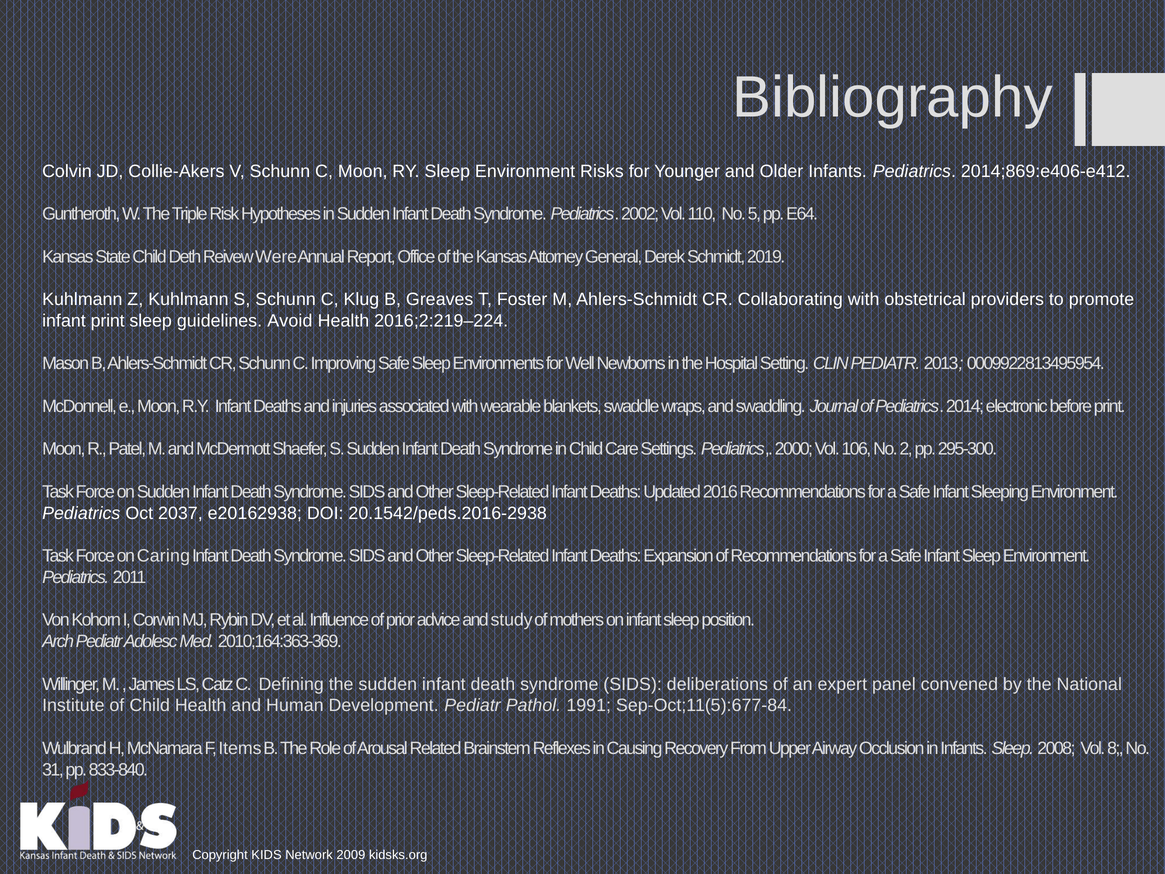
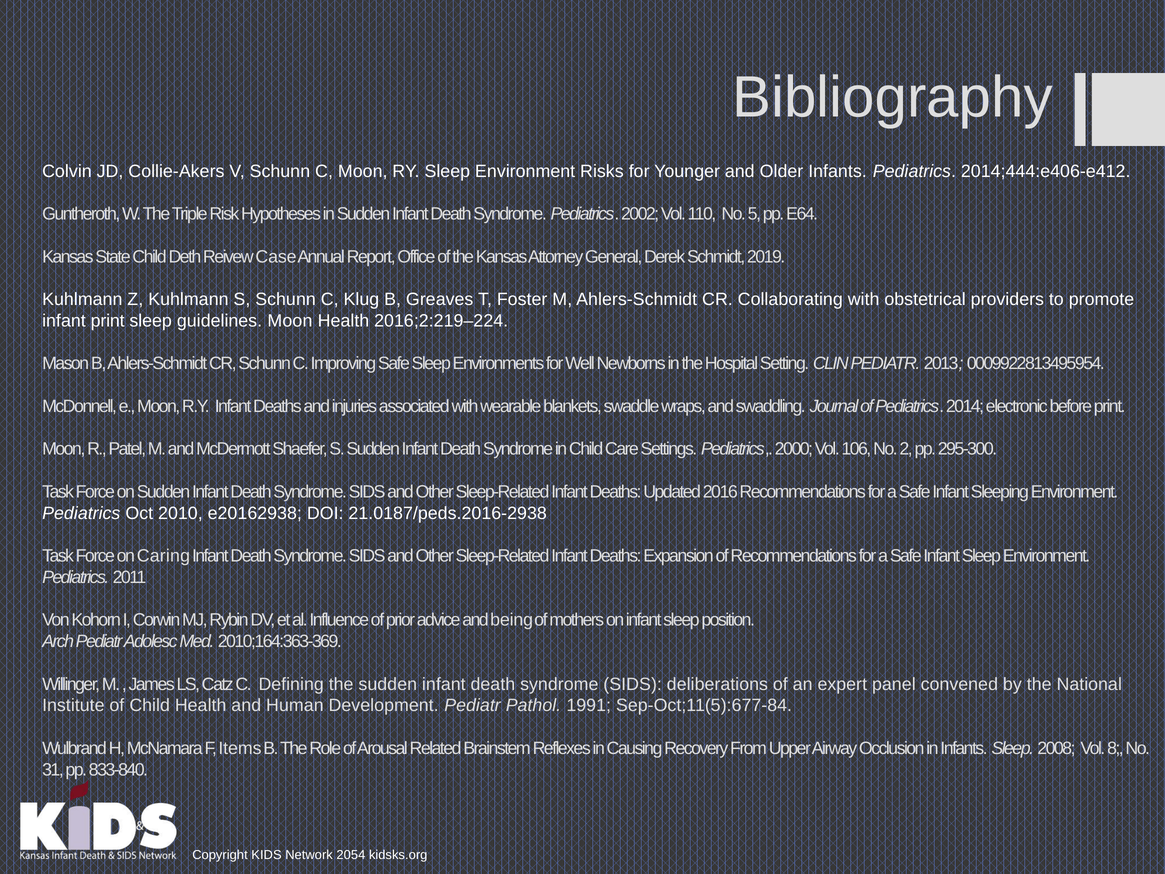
2014;869:e406-e412: 2014;869:e406-e412 -> 2014;444:e406-e412
Were: Were -> Case
guidelines Avoid: Avoid -> Moon
2037: 2037 -> 2010
20.1542/peds.2016-2938: 20.1542/peds.2016-2938 -> 21.0187/peds.2016-2938
study: study -> being
2009: 2009 -> 2054
